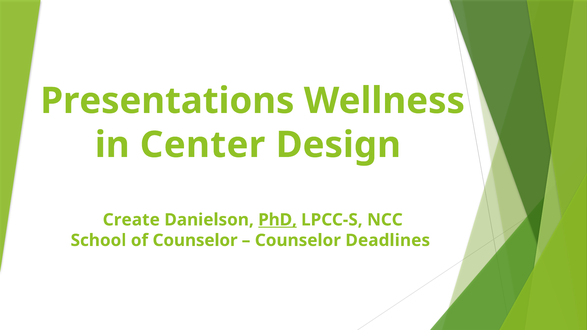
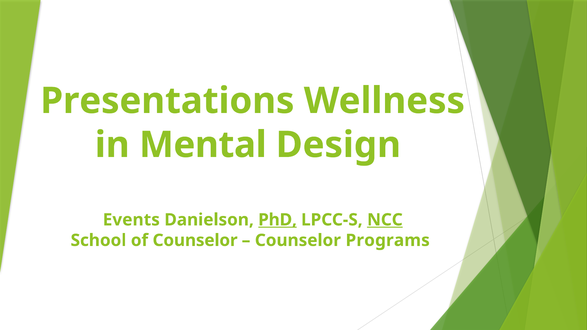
Center: Center -> Mental
Create: Create -> Events
NCC underline: none -> present
Deadlines: Deadlines -> Programs
